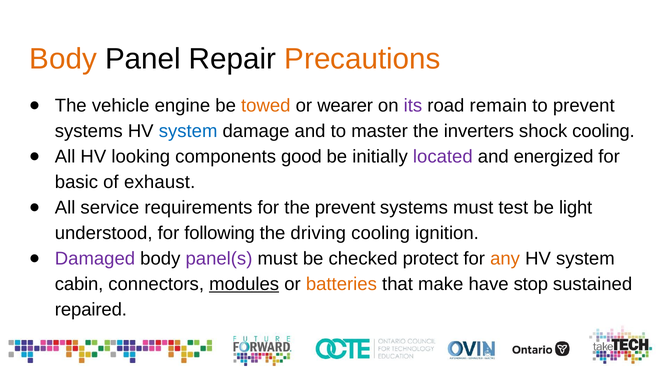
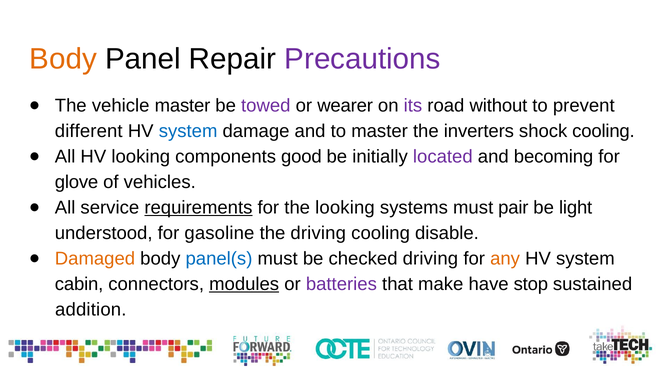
Precautions colour: orange -> purple
vehicle engine: engine -> master
towed colour: orange -> purple
remain: remain -> without
systems at (89, 131): systems -> different
energized: energized -> becoming
basic: basic -> glove
exhaust: exhaust -> vehicles
requirements underline: none -> present
the prevent: prevent -> looking
test: test -> pair
following: following -> gasoline
ignition: ignition -> disable
Damaged colour: purple -> orange
panel(s colour: purple -> blue
checked protect: protect -> driving
batteries colour: orange -> purple
repaired: repaired -> addition
